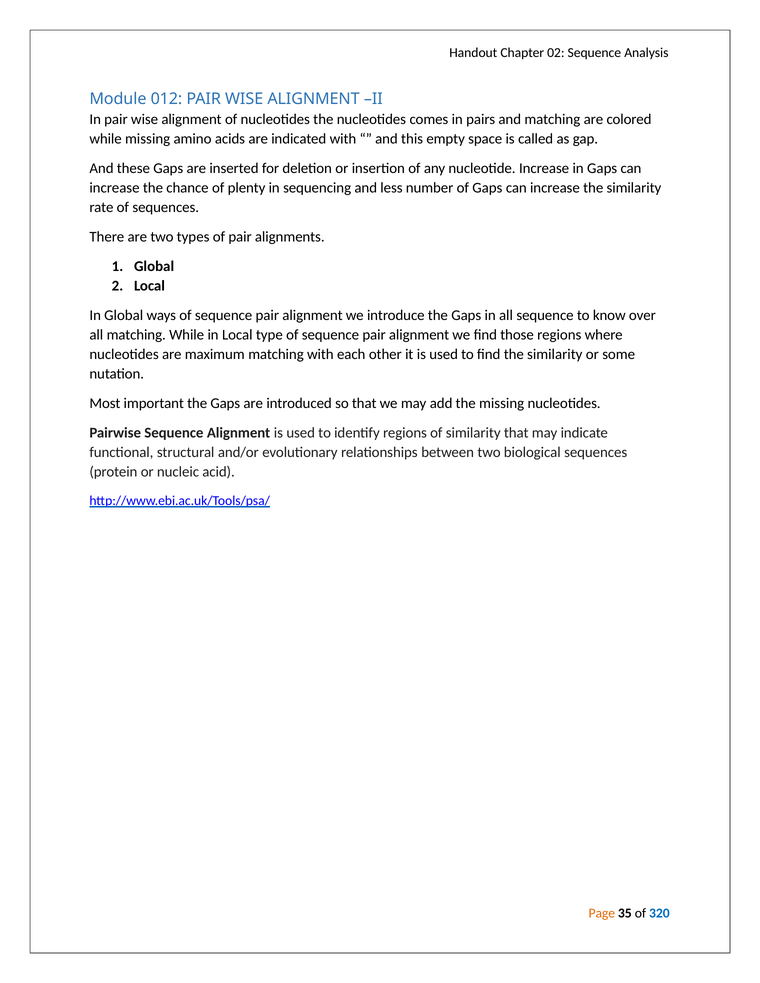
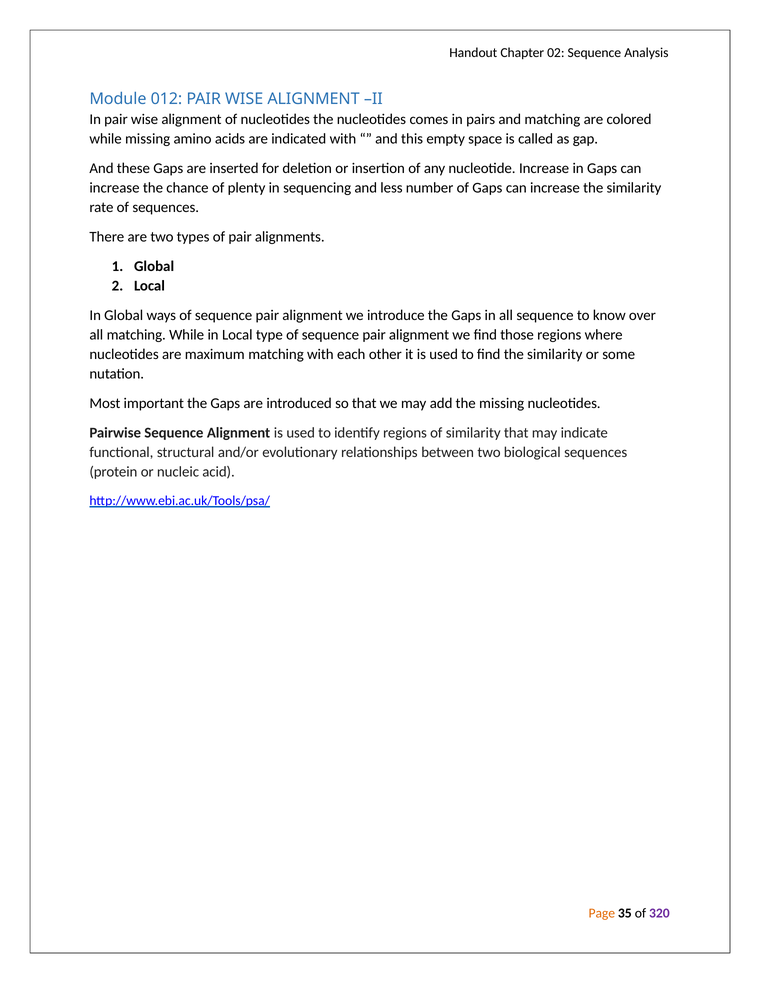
320 colour: blue -> purple
